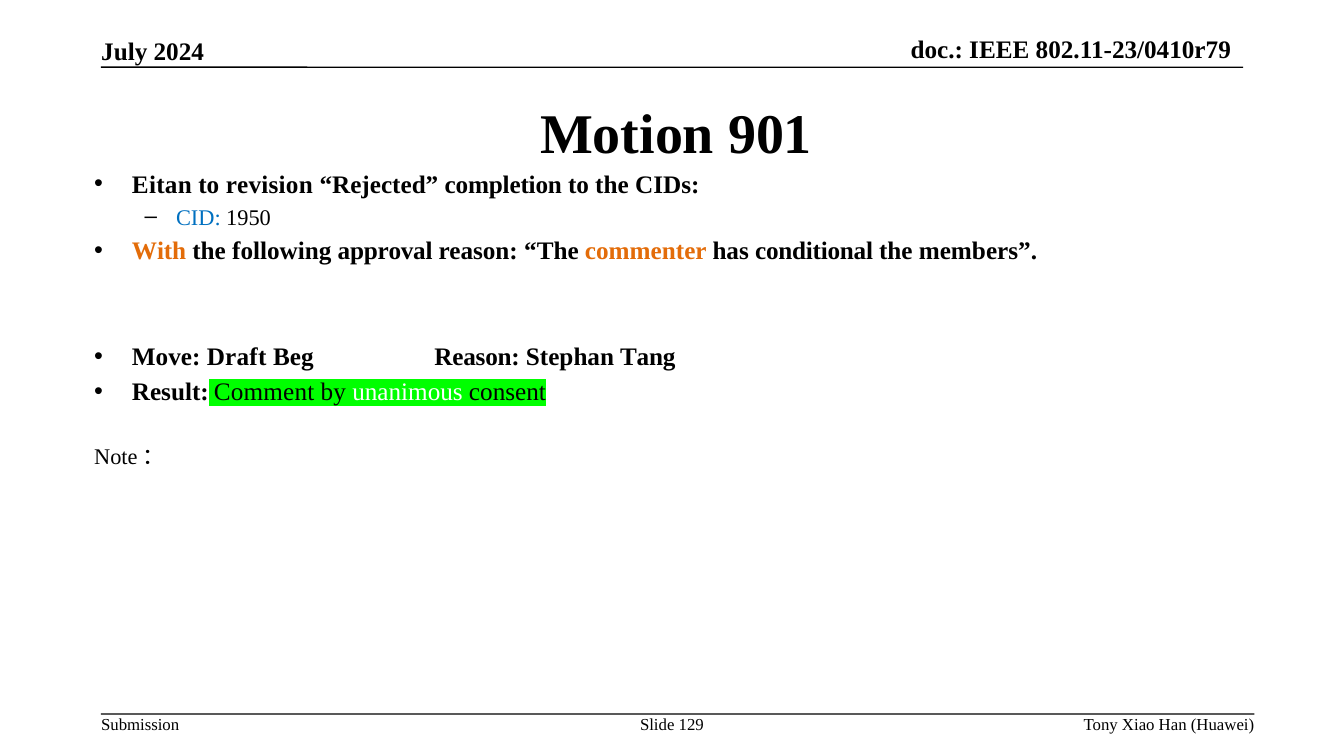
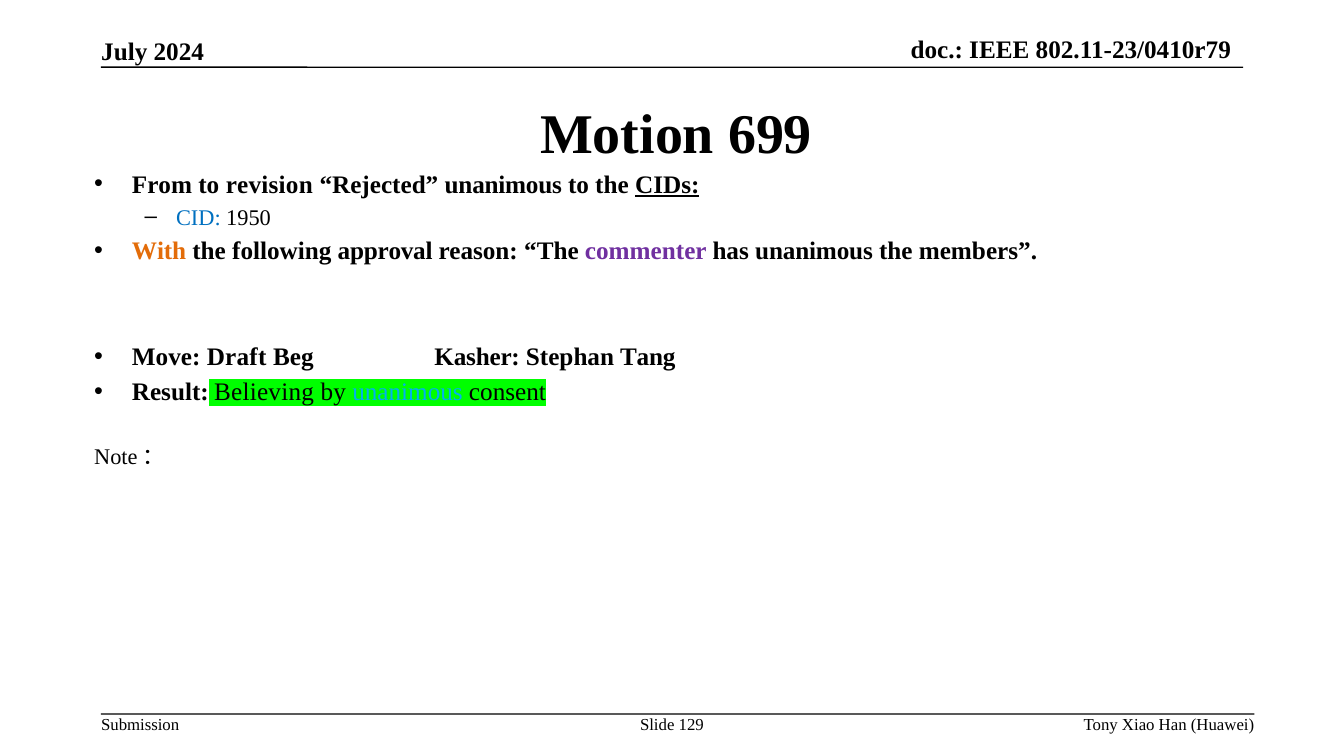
901: 901 -> 699
Eitan: Eitan -> From
Rejected completion: completion -> unanimous
CIDs underline: none -> present
commenter colour: orange -> purple
has conditional: conditional -> unanimous
Beg Reason: Reason -> Kasher
Comment: Comment -> Believing
unanimous at (408, 393) colour: white -> light blue
